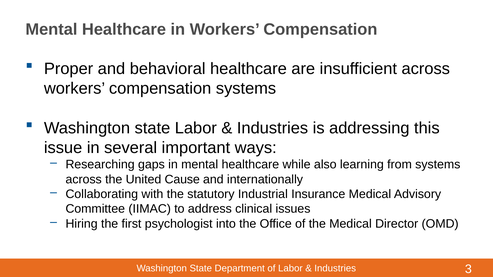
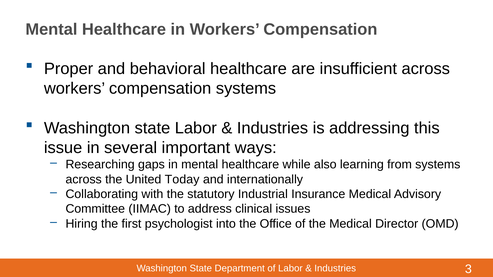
Cause: Cause -> Today
